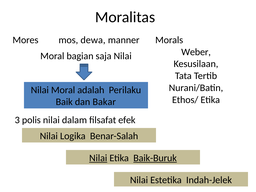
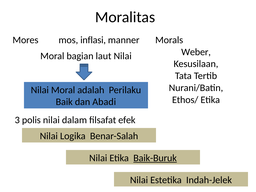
dewa: dewa -> inflasi
saja: saja -> laut
Bakar: Bakar -> Abadi
Nilai at (98, 158) underline: present -> none
